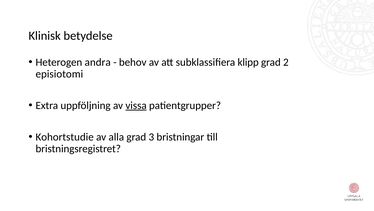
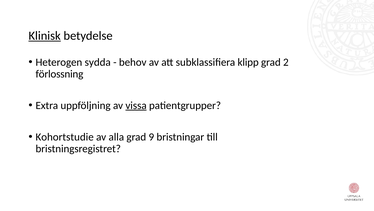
Klinisk underline: none -> present
andra: andra -> sydda
episiotomi: episiotomi -> förlossning
3: 3 -> 9
